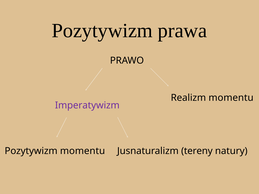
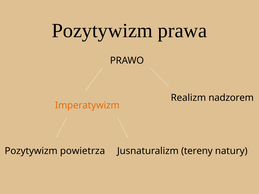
Realizm momentu: momentu -> nadzorem
Imperatywizm colour: purple -> orange
Pozytywizm momentu: momentu -> powietrza
